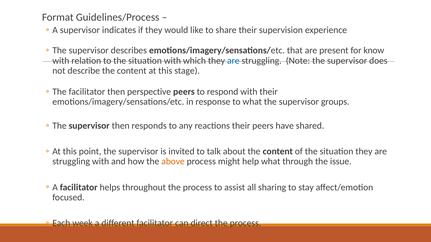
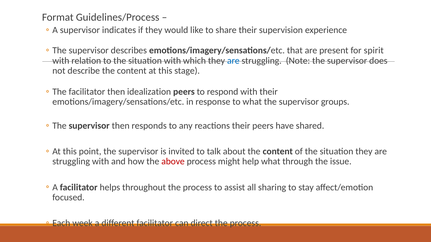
know: know -> spirit
perspective: perspective -> idealization
above colour: orange -> red
